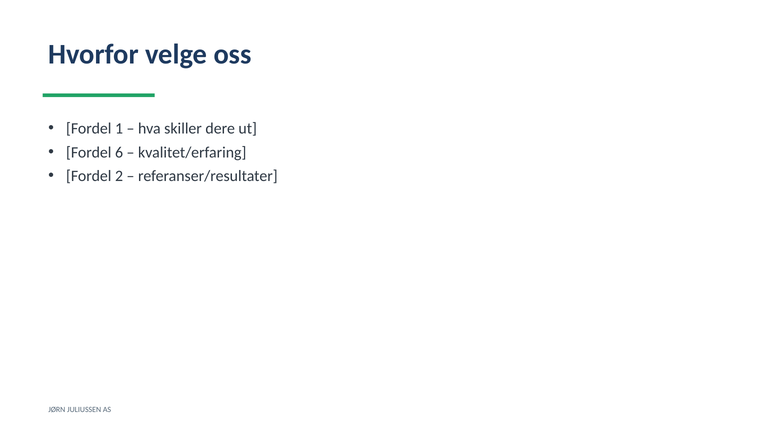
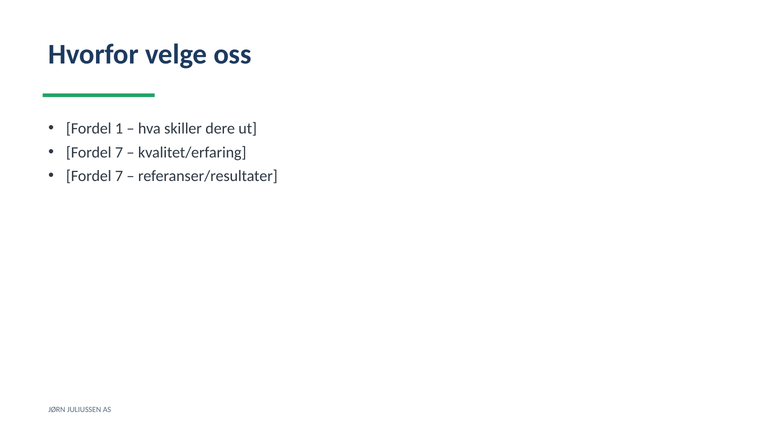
6 at (119, 152): 6 -> 7
2 at (119, 176): 2 -> 7
